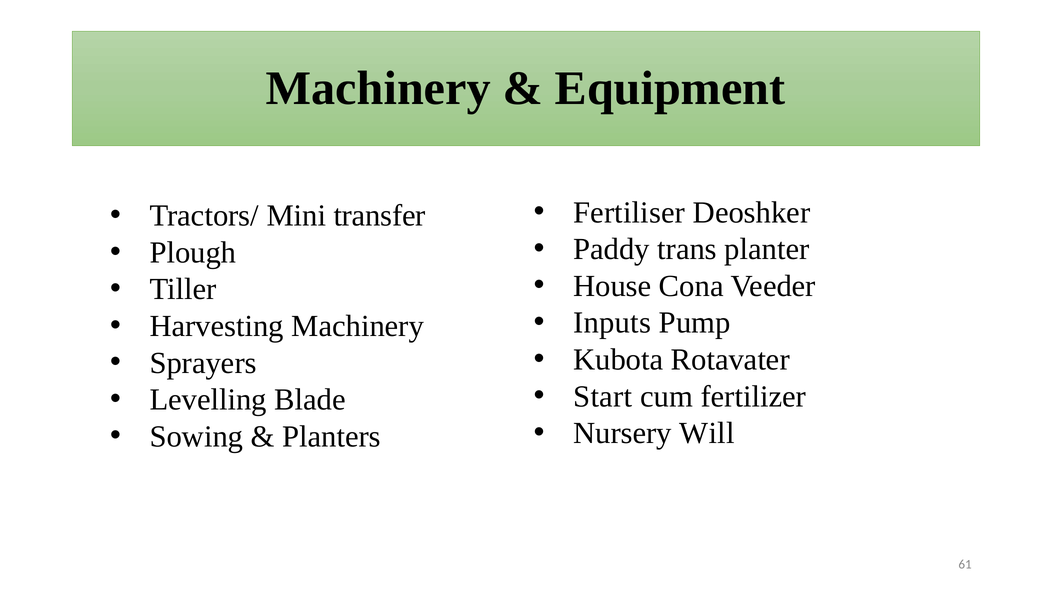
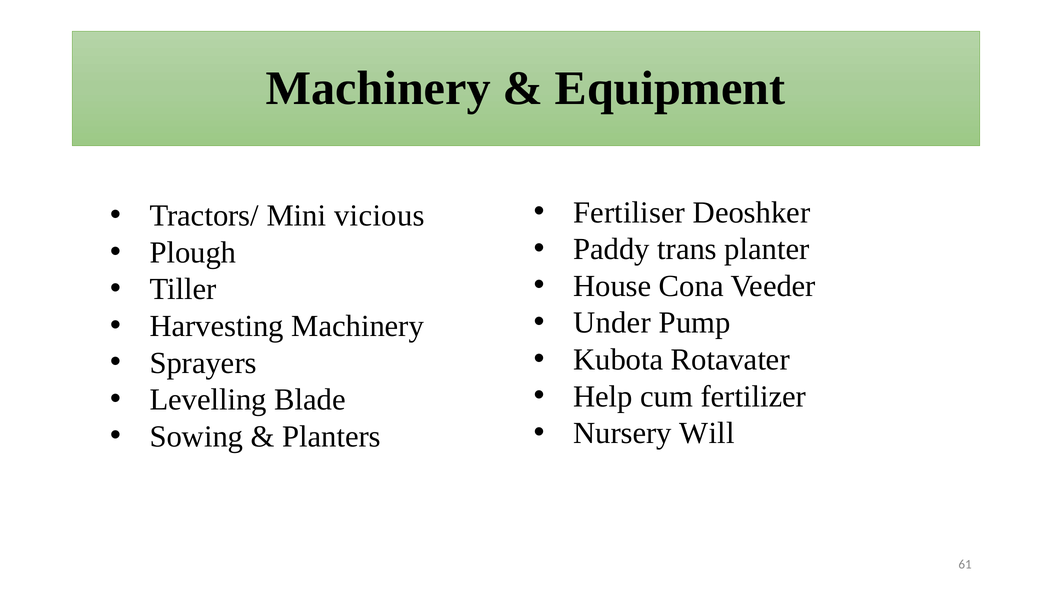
transfer: transfer -> vicious
Inputs: Inputs -> Under
Start: Start -> Help
